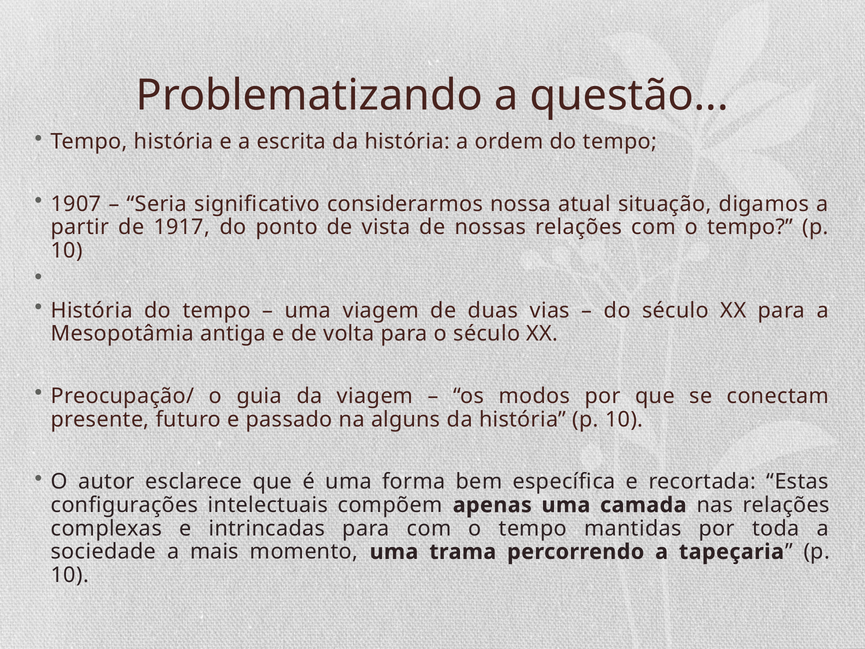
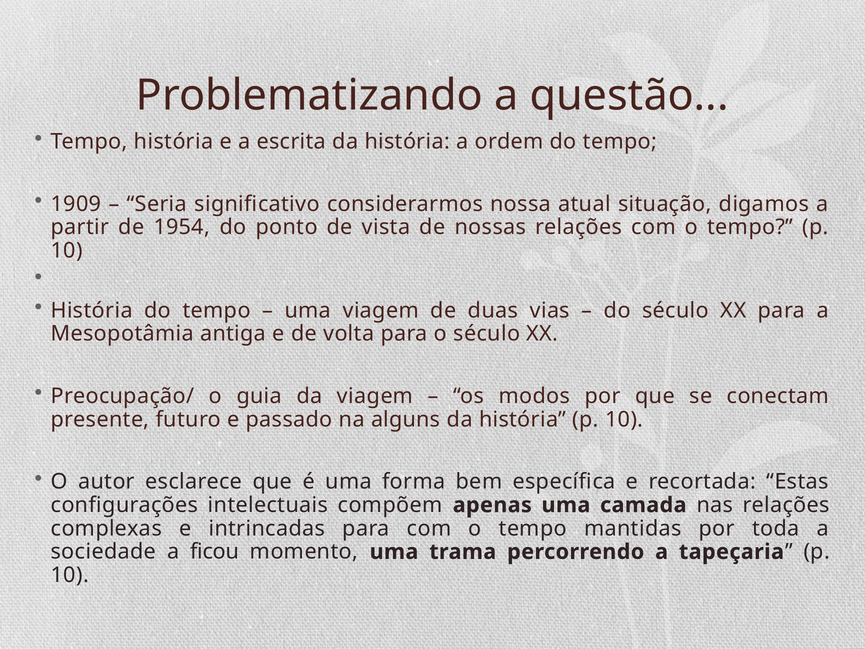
1907: 1907 -> 1909
1917: 1917 -> 1954
mais: mais -> ficou
